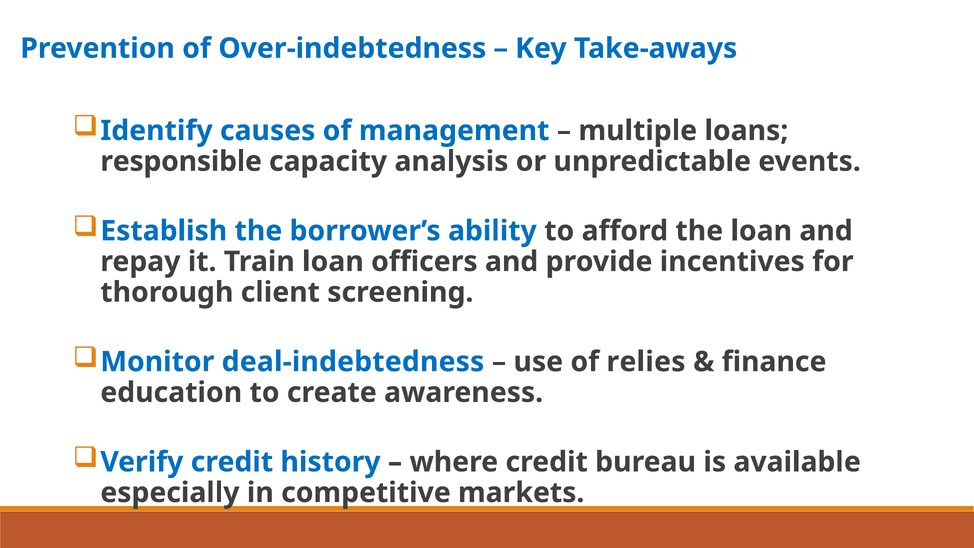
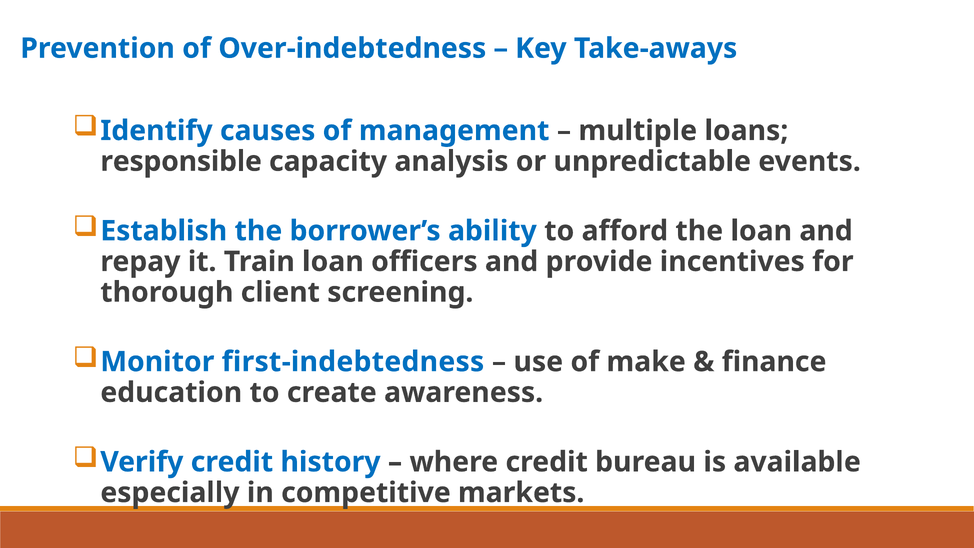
deal-indebtedness: deal-indebtedness -> first-indebtedness
relies: relies -> make
